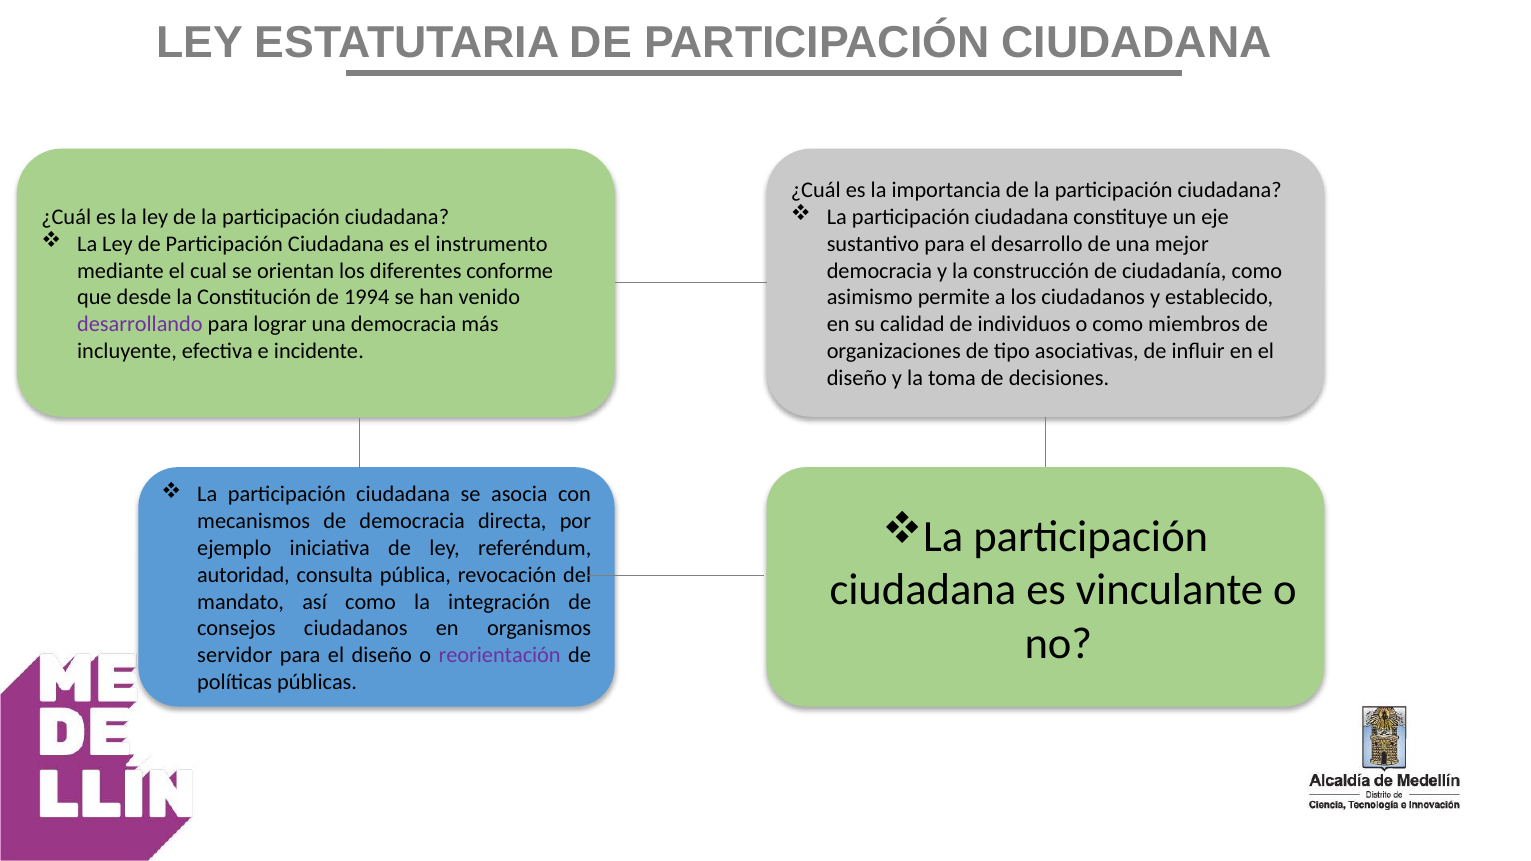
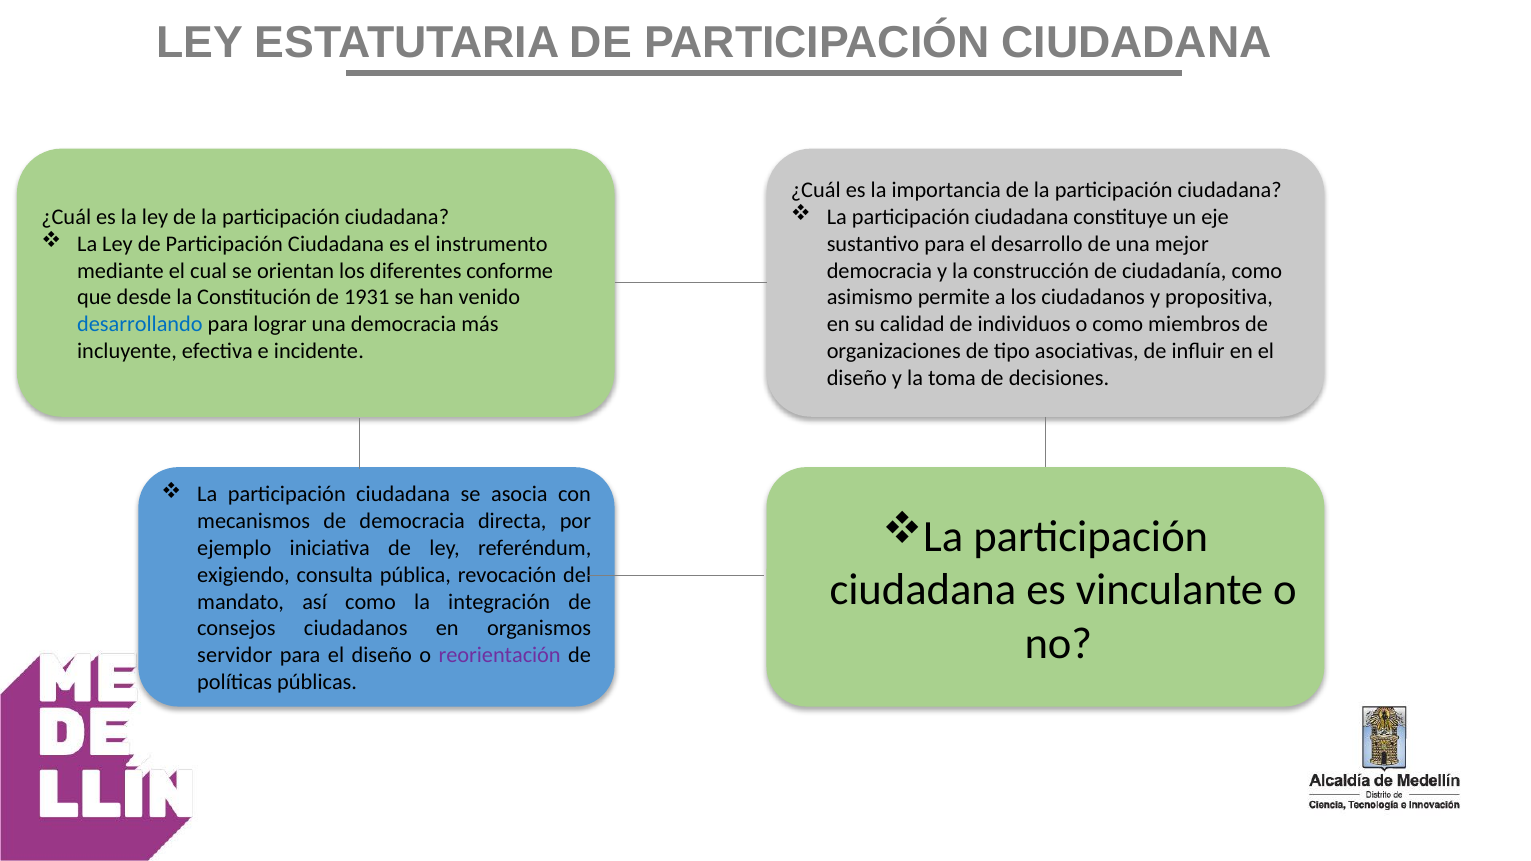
1994: 1994 -> 1931
establecido: establecido -> propositiva
desarrollando colour: purple -> blue
autoridad: autoridad -> exigiendo
